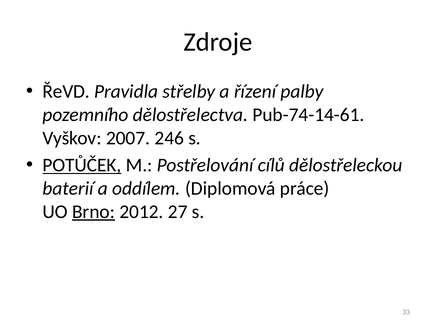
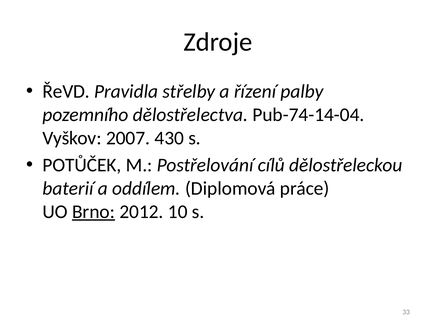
Pub-74-14-61: Pub-74-14-61 -> Pub-74-14-04
246: 246 -> 430
POTŮČEK underline: present -> none
27: 27 -> 10
